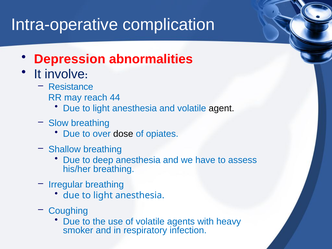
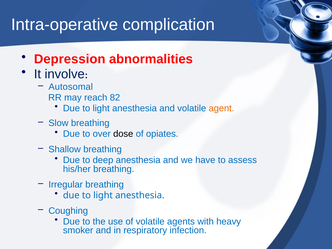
Resistance: Resistance -> Autosomal
44: 44 -> 82
agent colour: black -> orange
